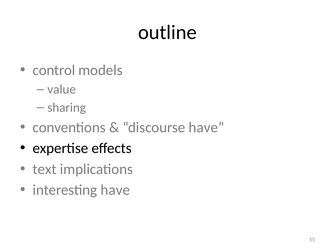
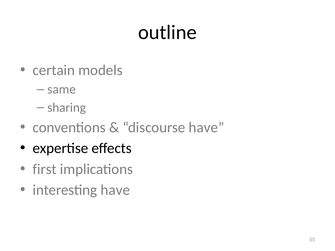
control: control -> certain
value: value -> same
text: text -> first
